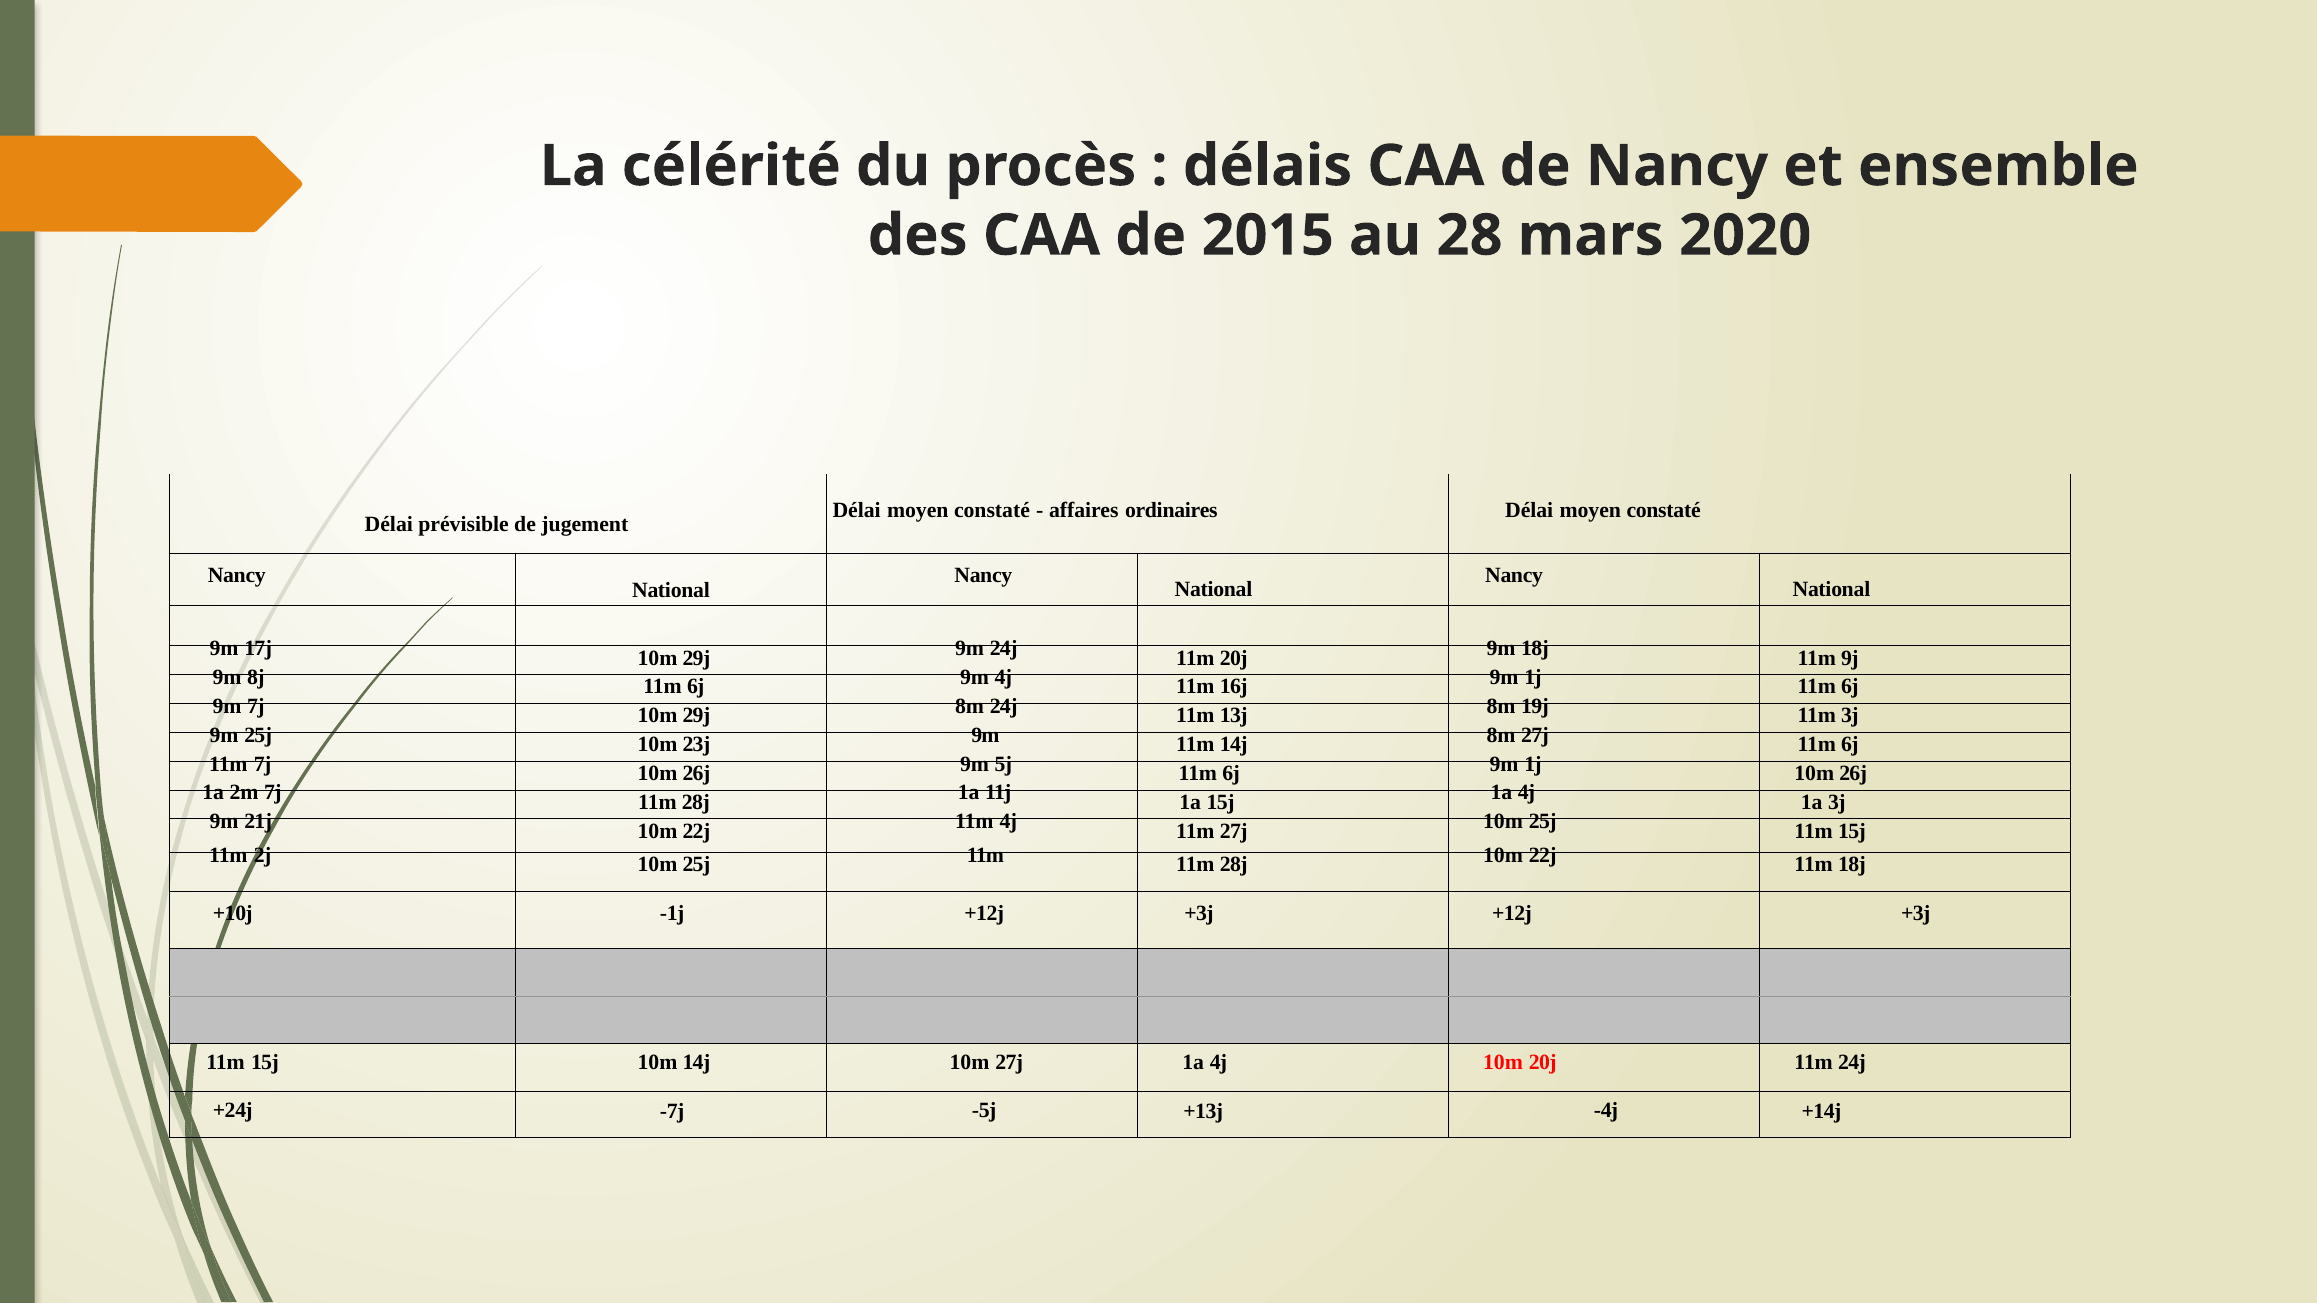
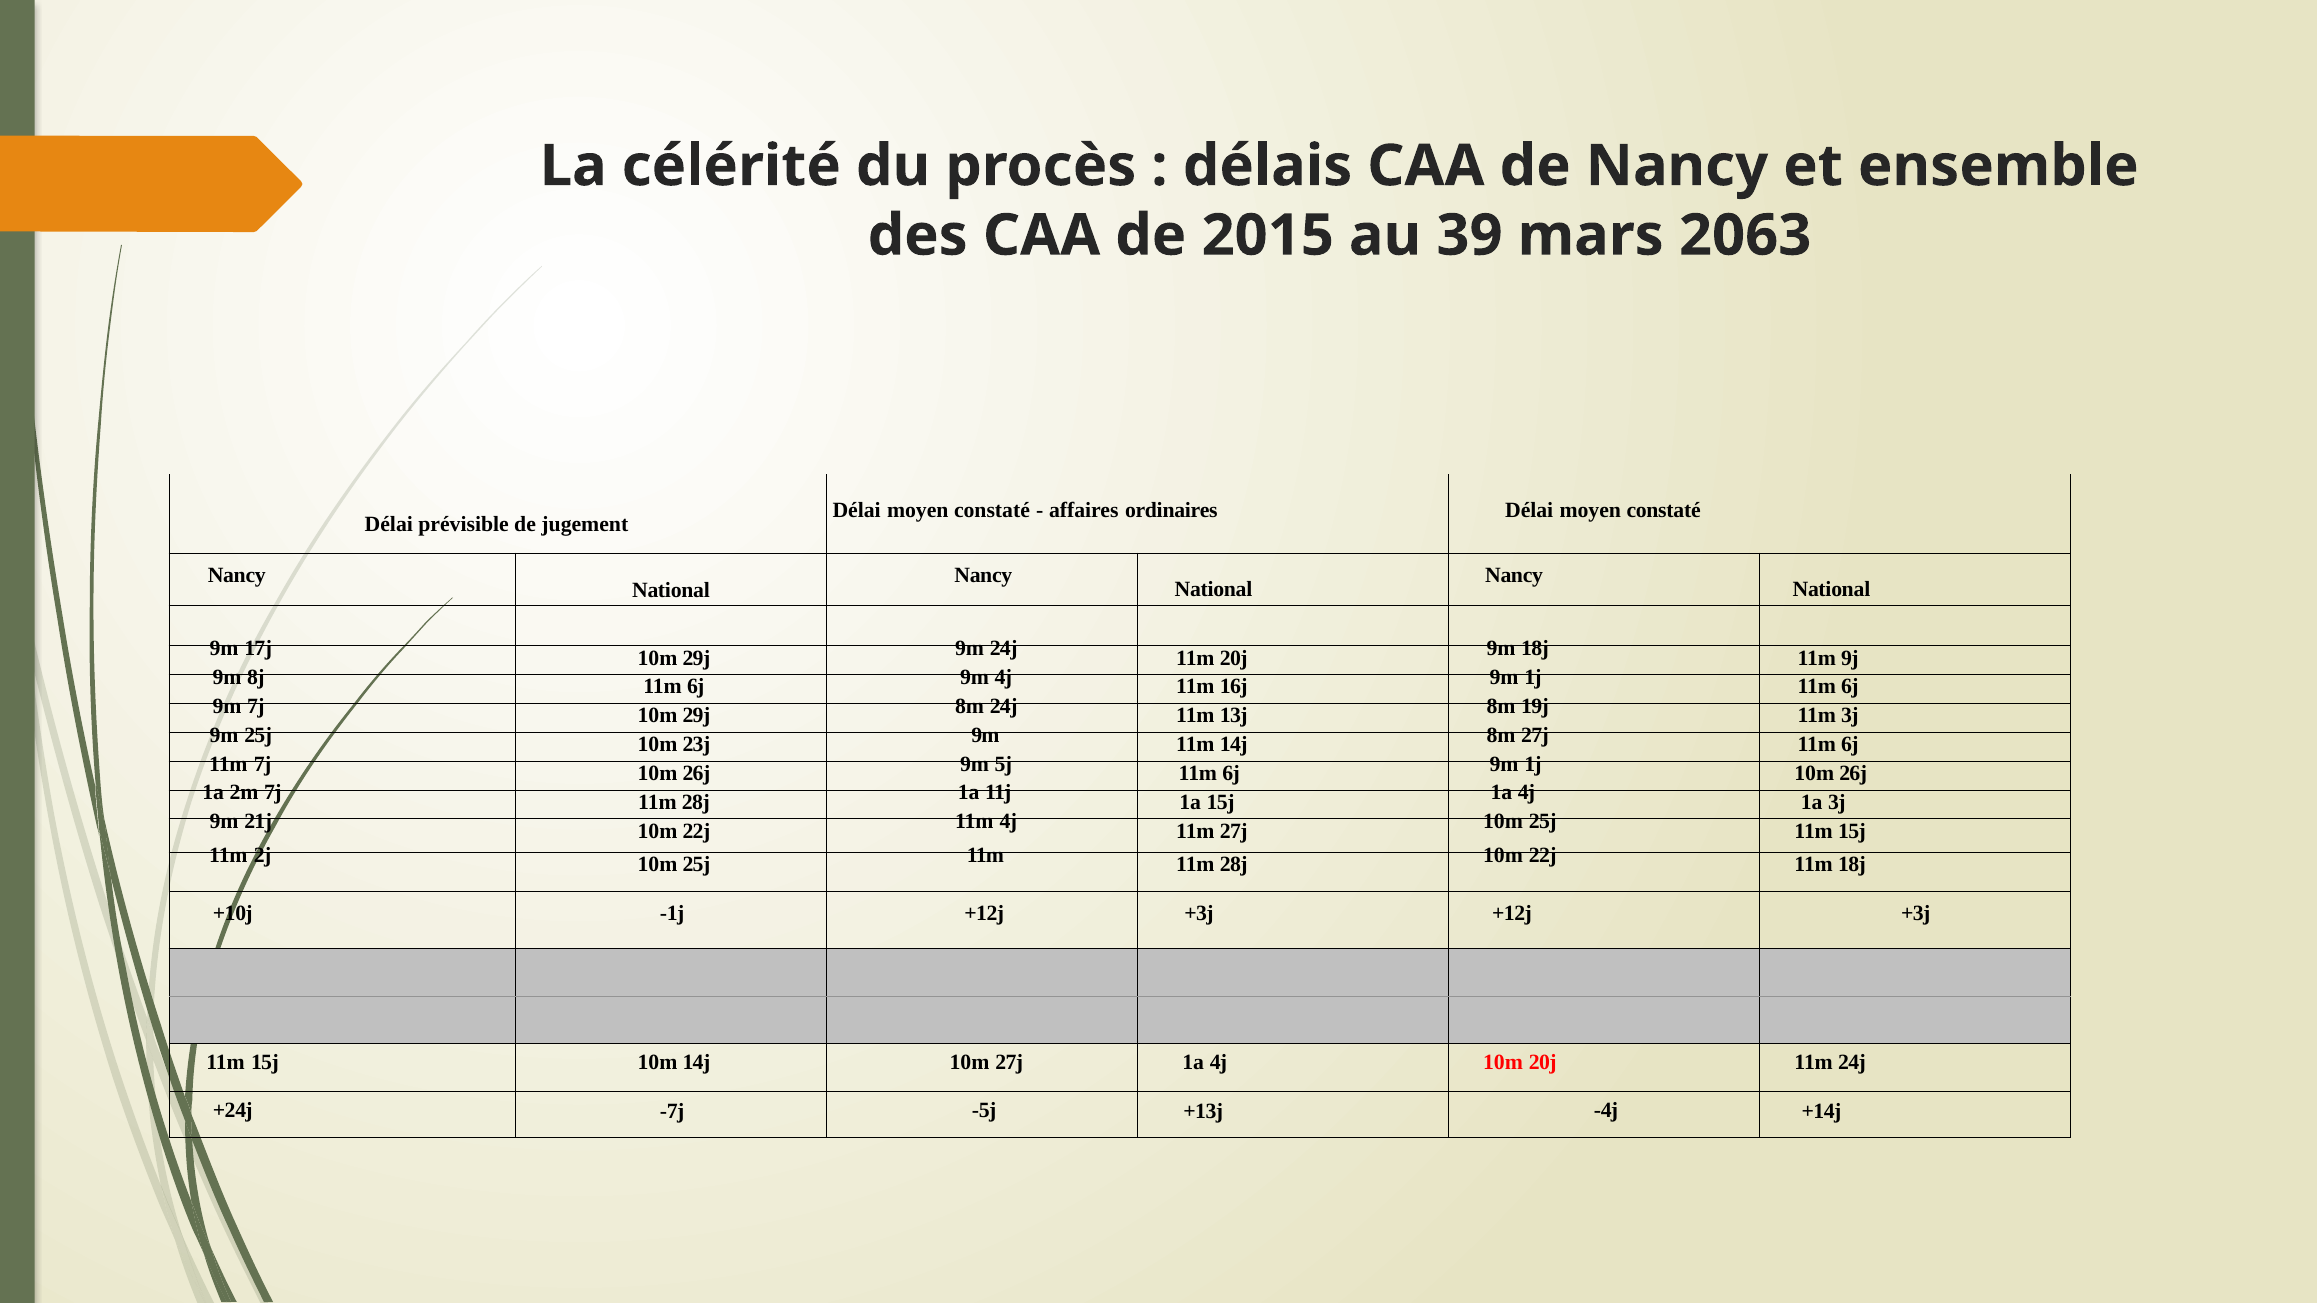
28: 28 -> 39
2020: 2020 -> 2063
